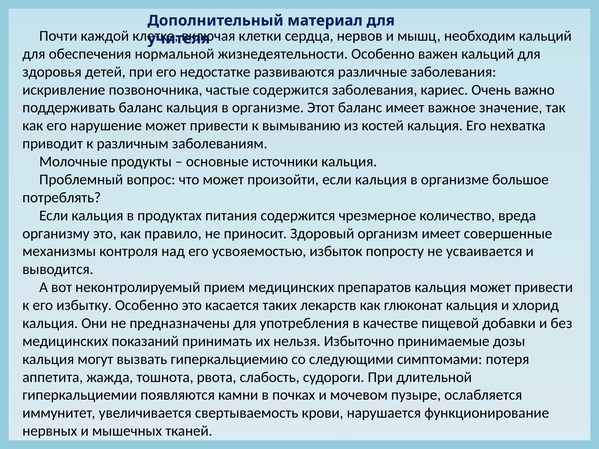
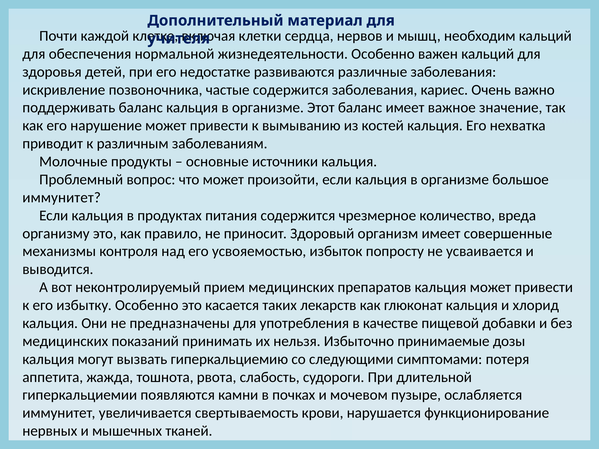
потреблять at (62, 198): потреблять -> иммунитет
